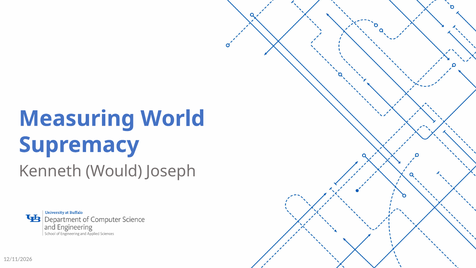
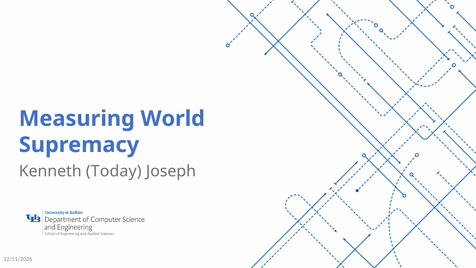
Would: Would -> Today
